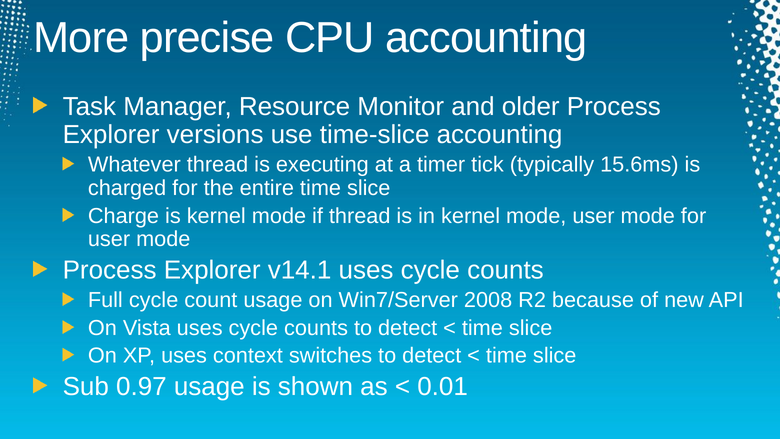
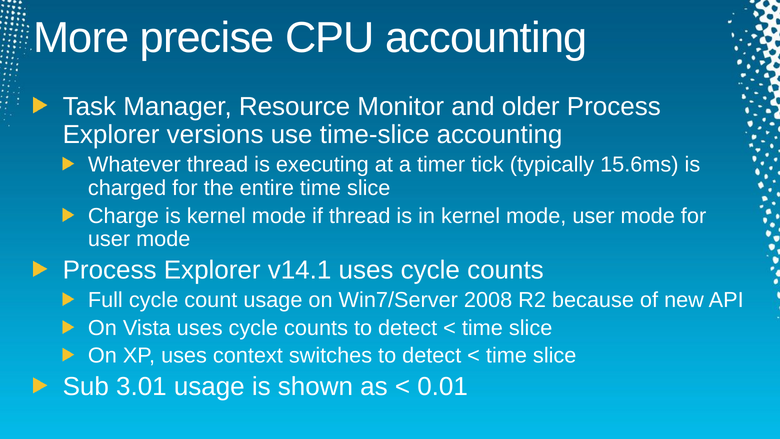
0.97: 0.97 -> 3.01
